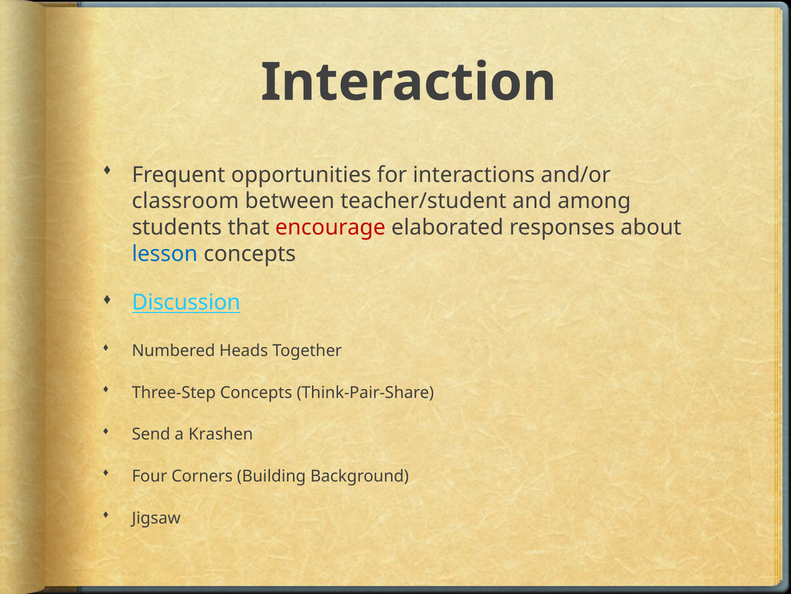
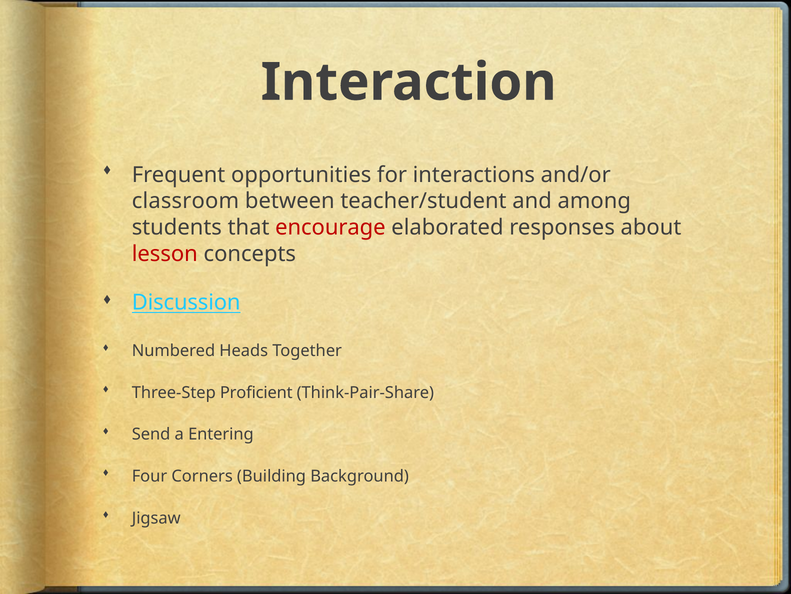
lesson colour: blue -> red
Three-Step Concepts: Concepts -> Proficient
Krashen: Krashen -> Entering
